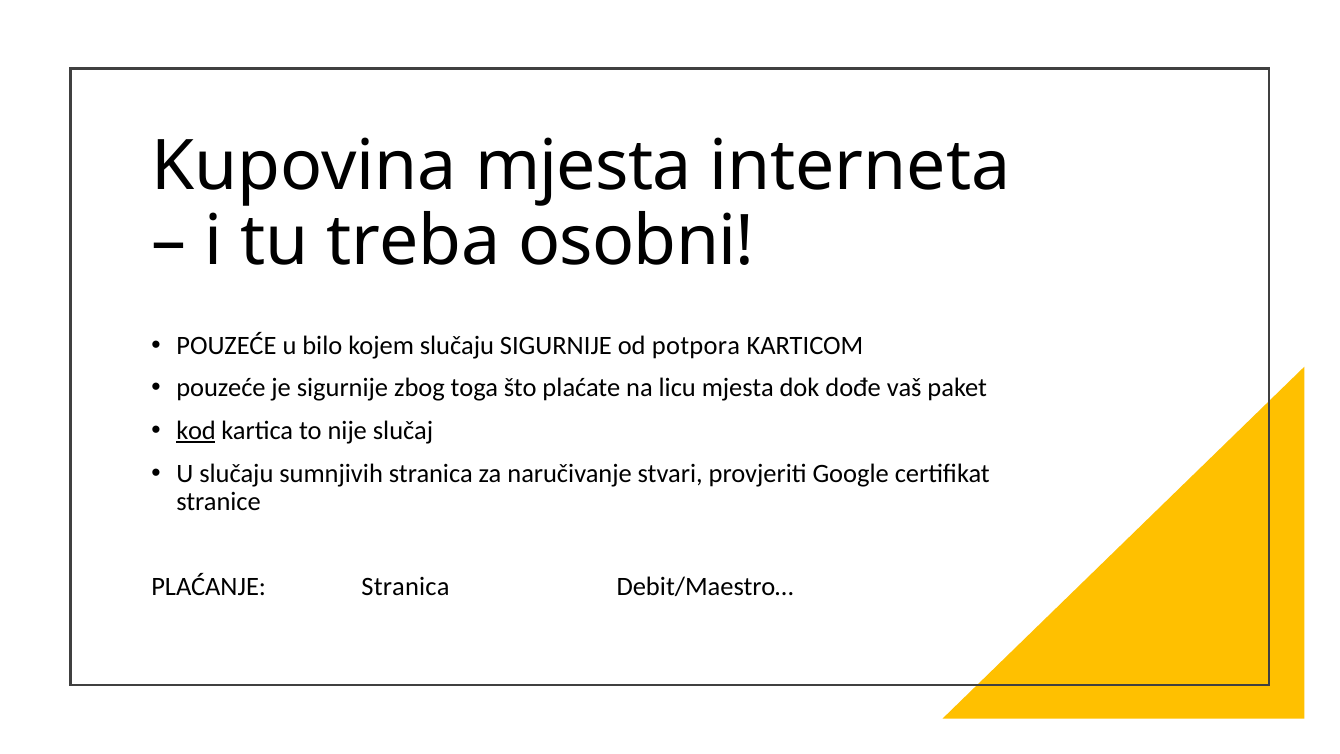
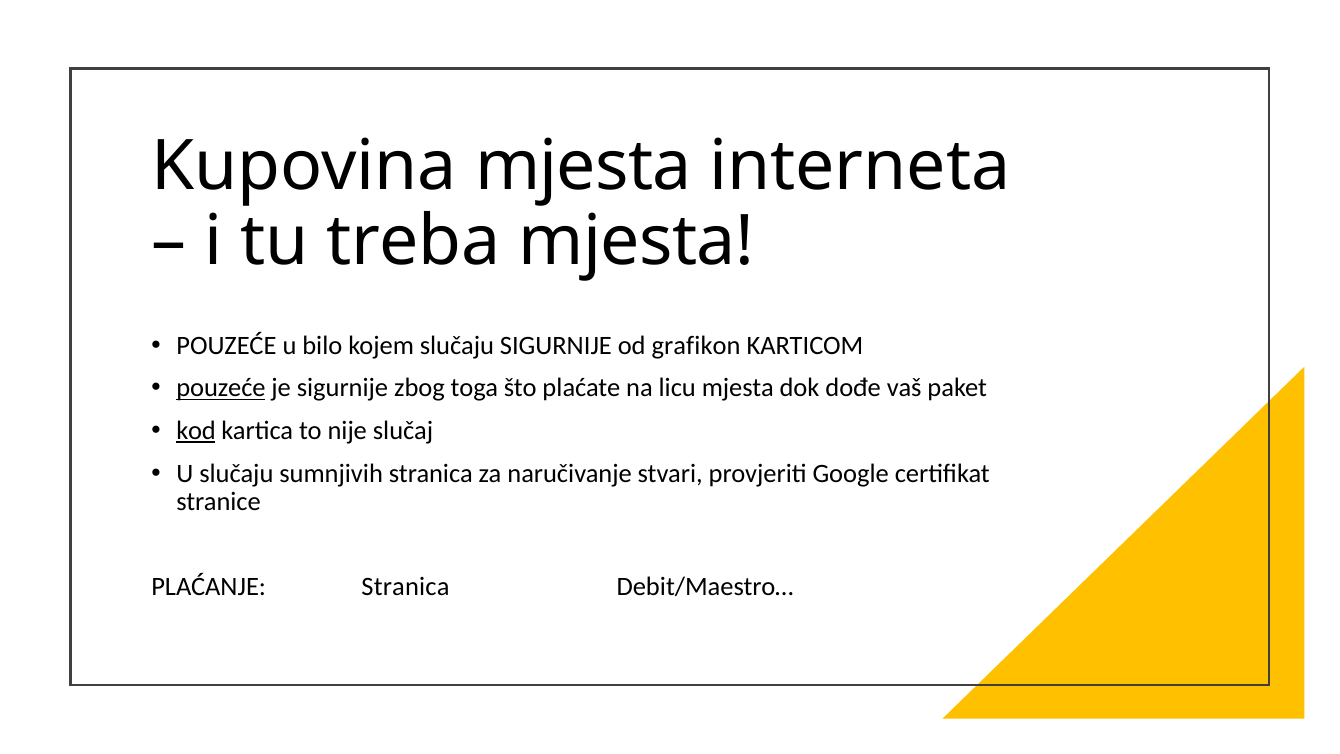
treba osobni: osobni -> mjesta
potpora: potpora -> grafikon
pouzeće at (221, 388) underline: none -> present
